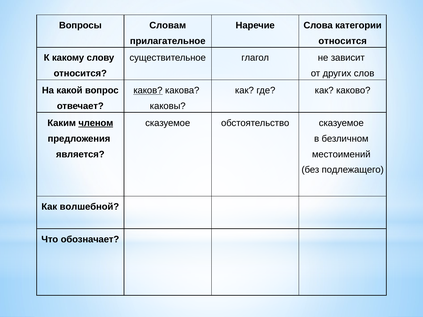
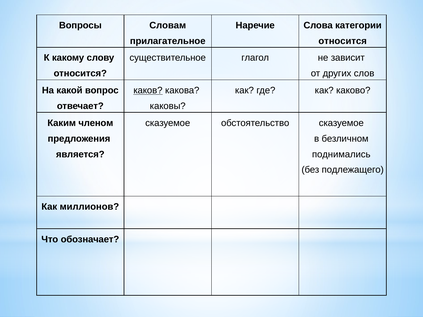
членом underline: present -> none
местоимений: местоимений -> поднимались
волшебной: волшебной -> миллионов
